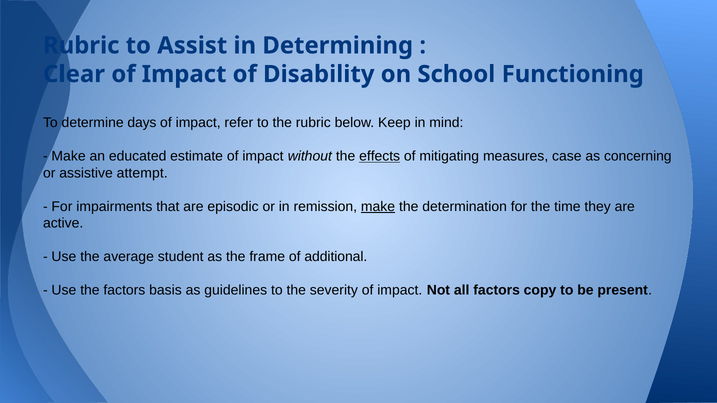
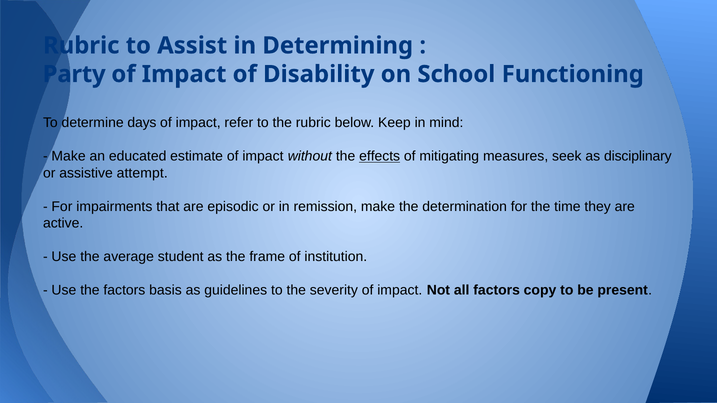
Clear: Clear -> Party
case: case -> seek
concerning: concerning -> disciplinary
make at (378, 207) underline: present -> none
additional: additional -> institution
